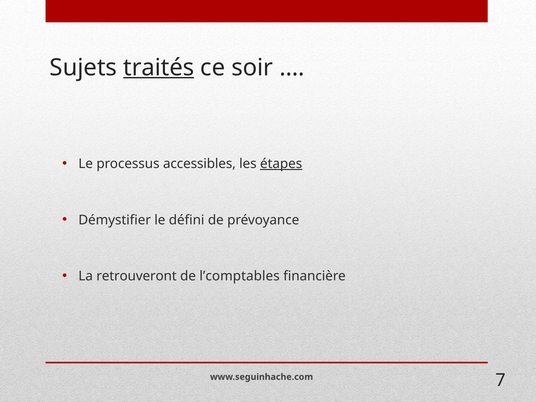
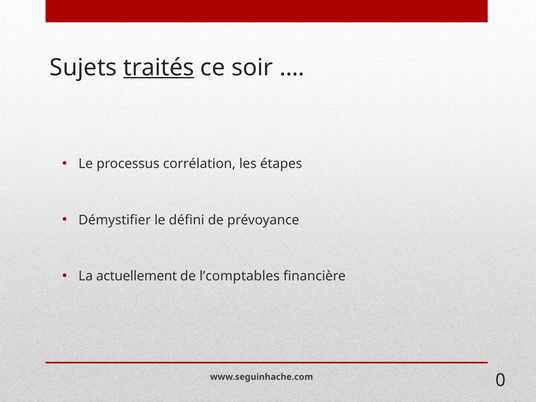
accessibles: accessibles -> corrélation
étapes underline: present -> none
retrouveront: retrouveront -> actuellement
7: 7 -> 0
